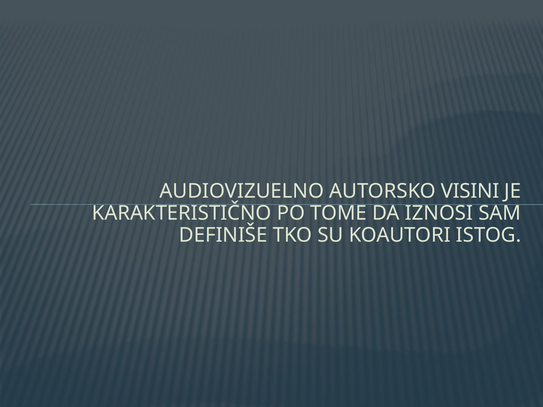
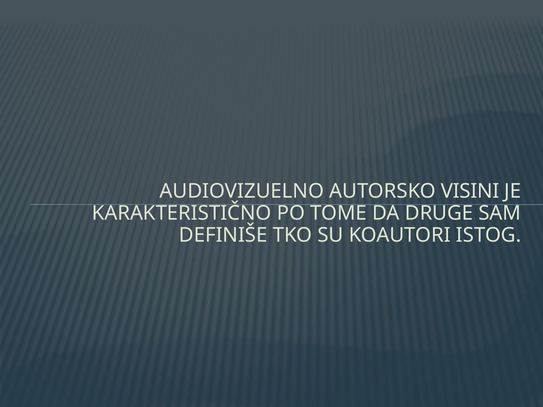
IZNOSI: IZNOSI -> DRUGE
